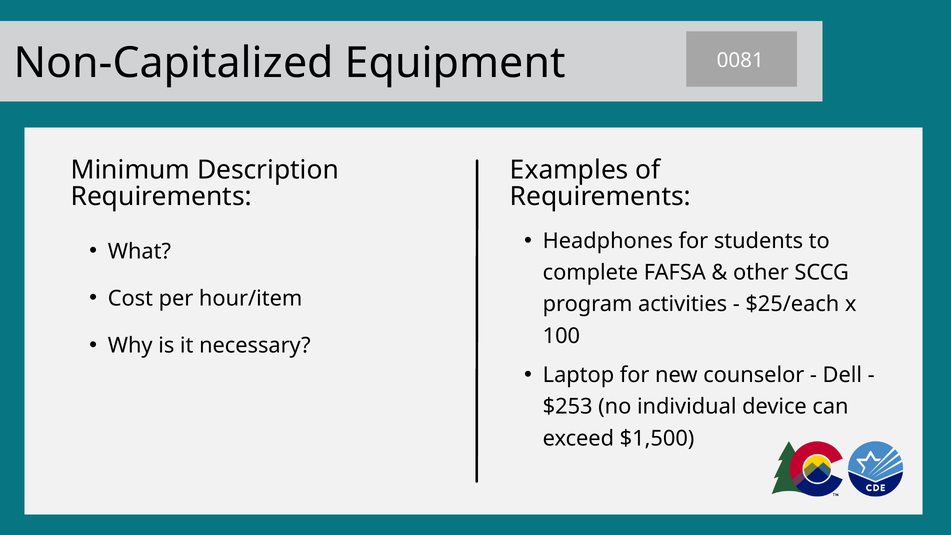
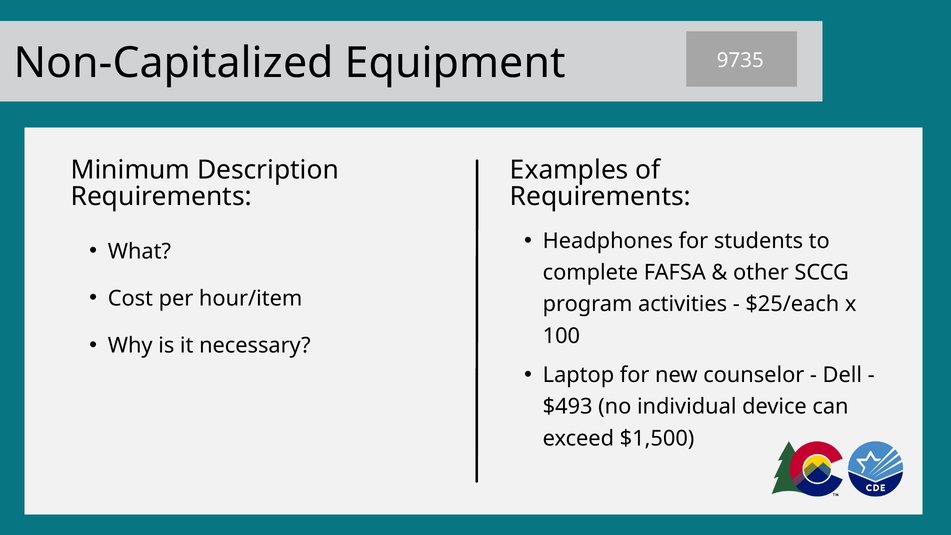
0081: 0081 -> 9735
$253: $253 -> $493
